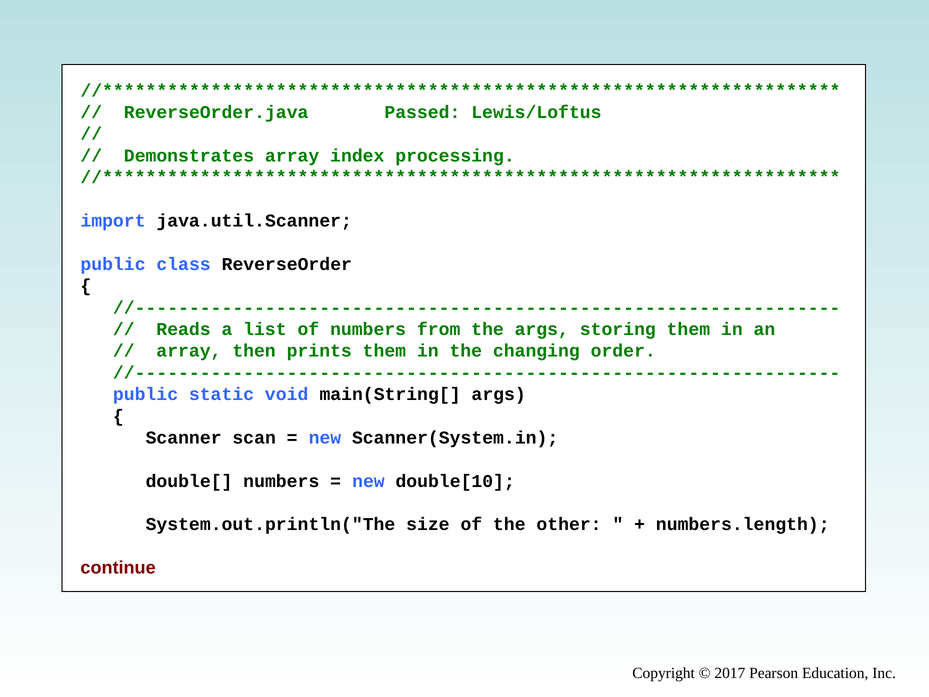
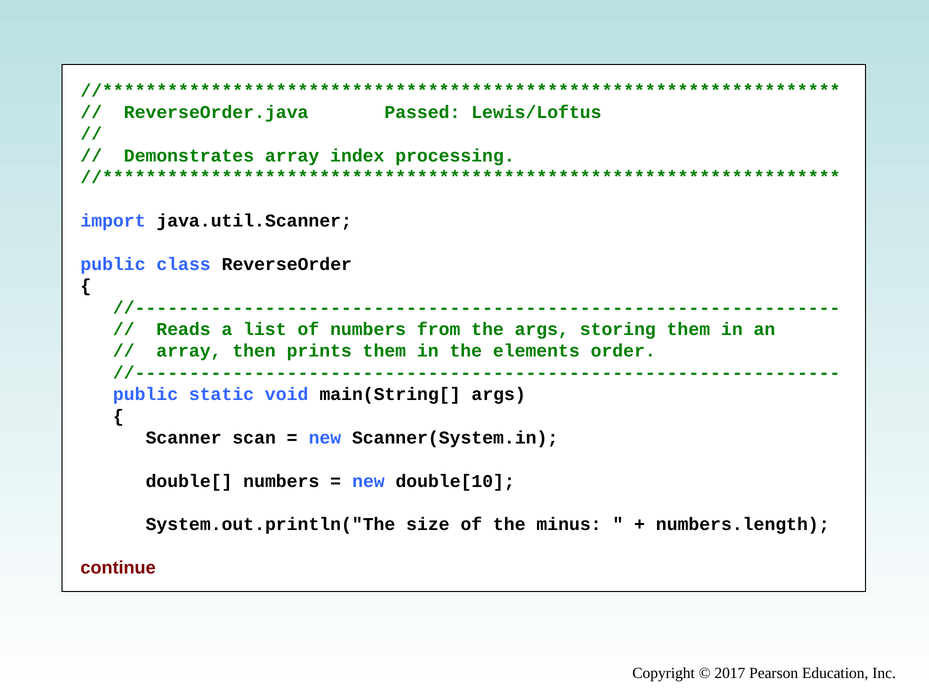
changing: changing -> elements
other: other -> minus
